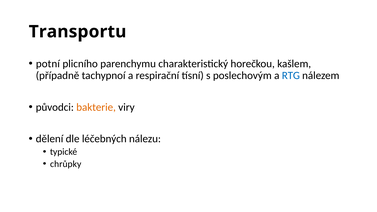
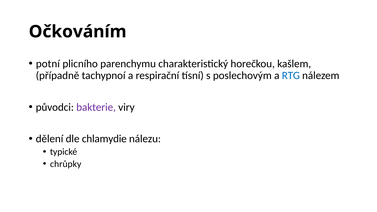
Transportu: Transportu -> Očkováním
bakterie colour: orange -> purple
léčebných: léčebných -> chlamydie
